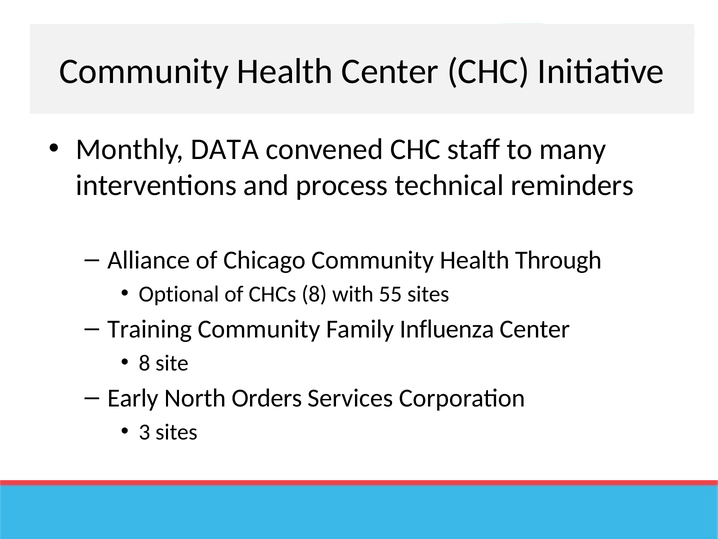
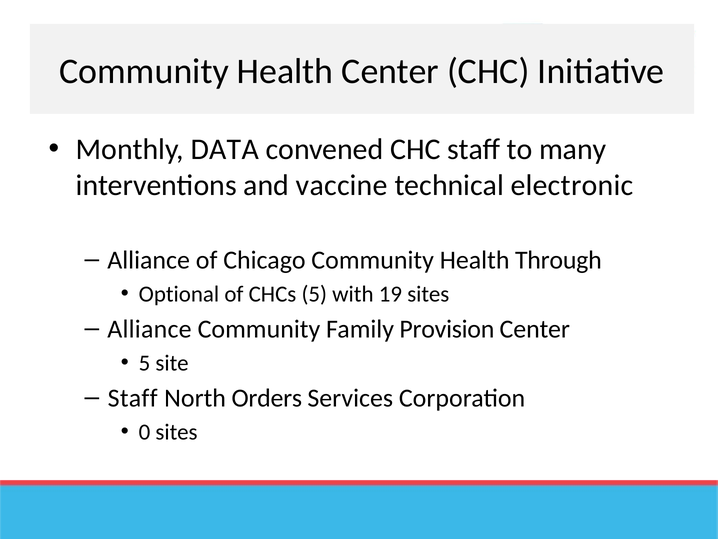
process: process -> vaccine
reminders: reminders -> electronic
CHCs 8: 8 -> 5
55: 55 -> 19
Training at (150, 329): Training -> Alliance
Influenza: Influenza -> Provision
8 at (145, 363): 8 -> 5
Early at (133, 398): Early -> Staff
3: 3 -> 0
